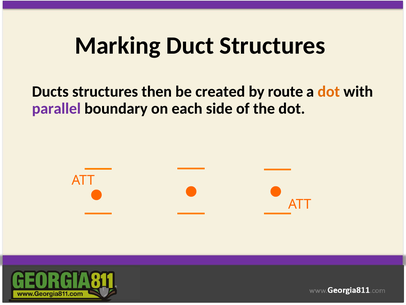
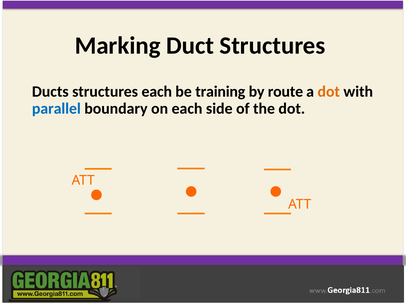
structures then: then -> each
created: created -> training
parallel colour: purple -> blue
